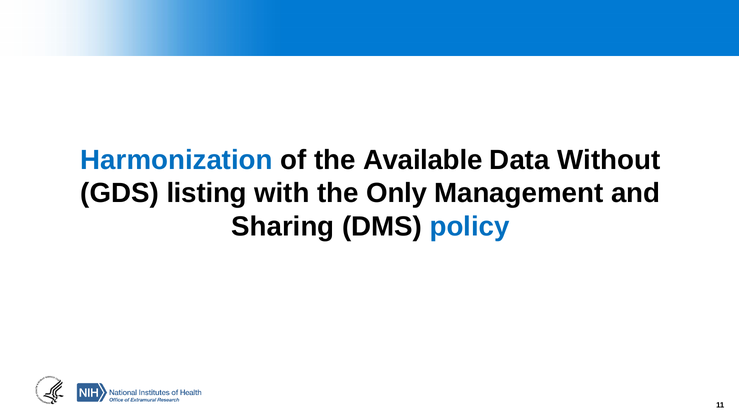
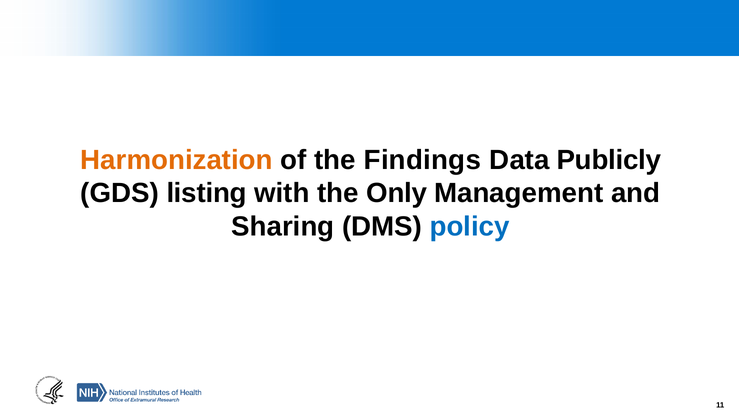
Harmonization colour: blue -> orange
Available: Available -> Findings
Without: Without -> Publicly
